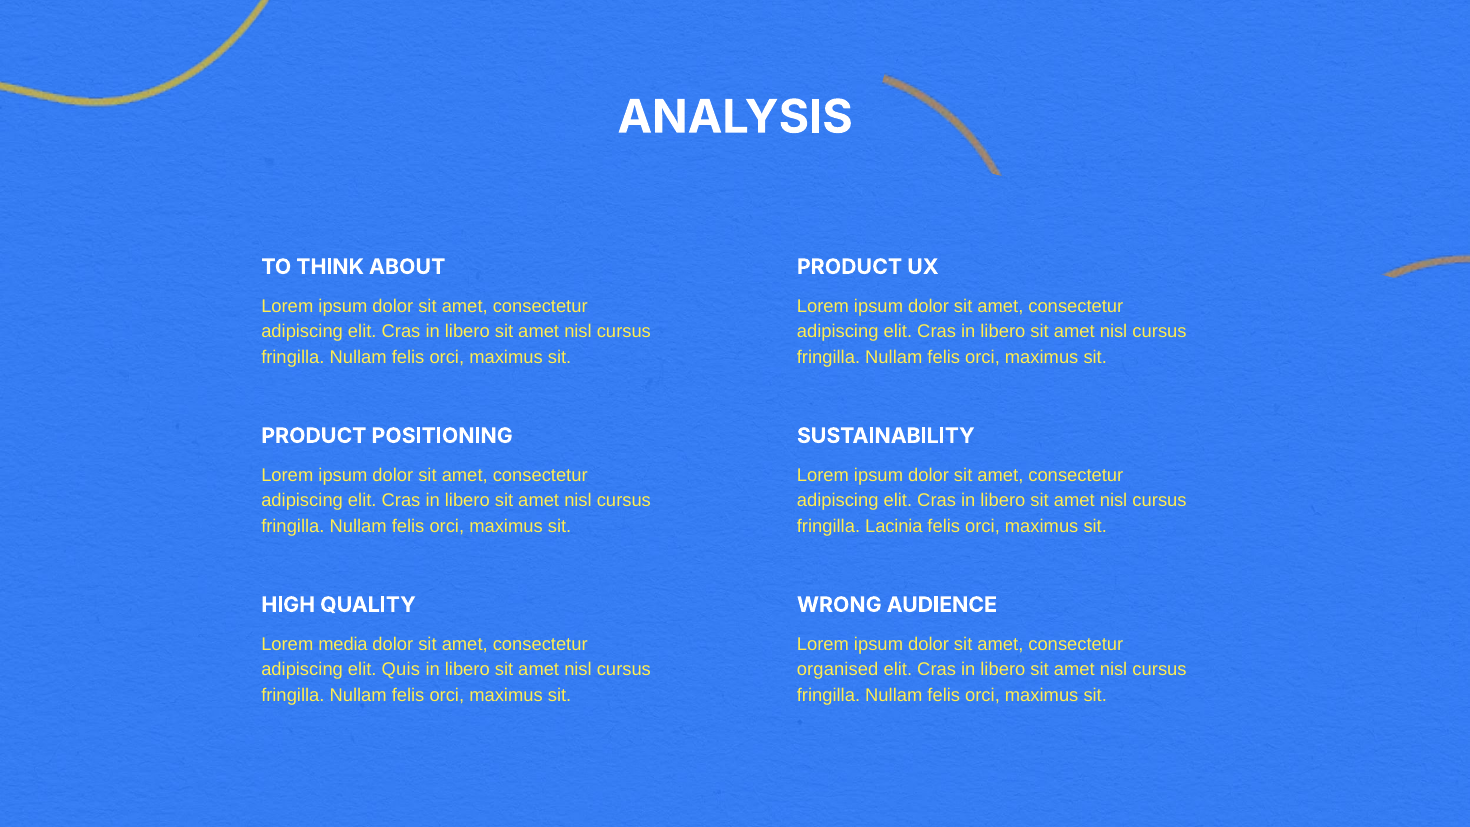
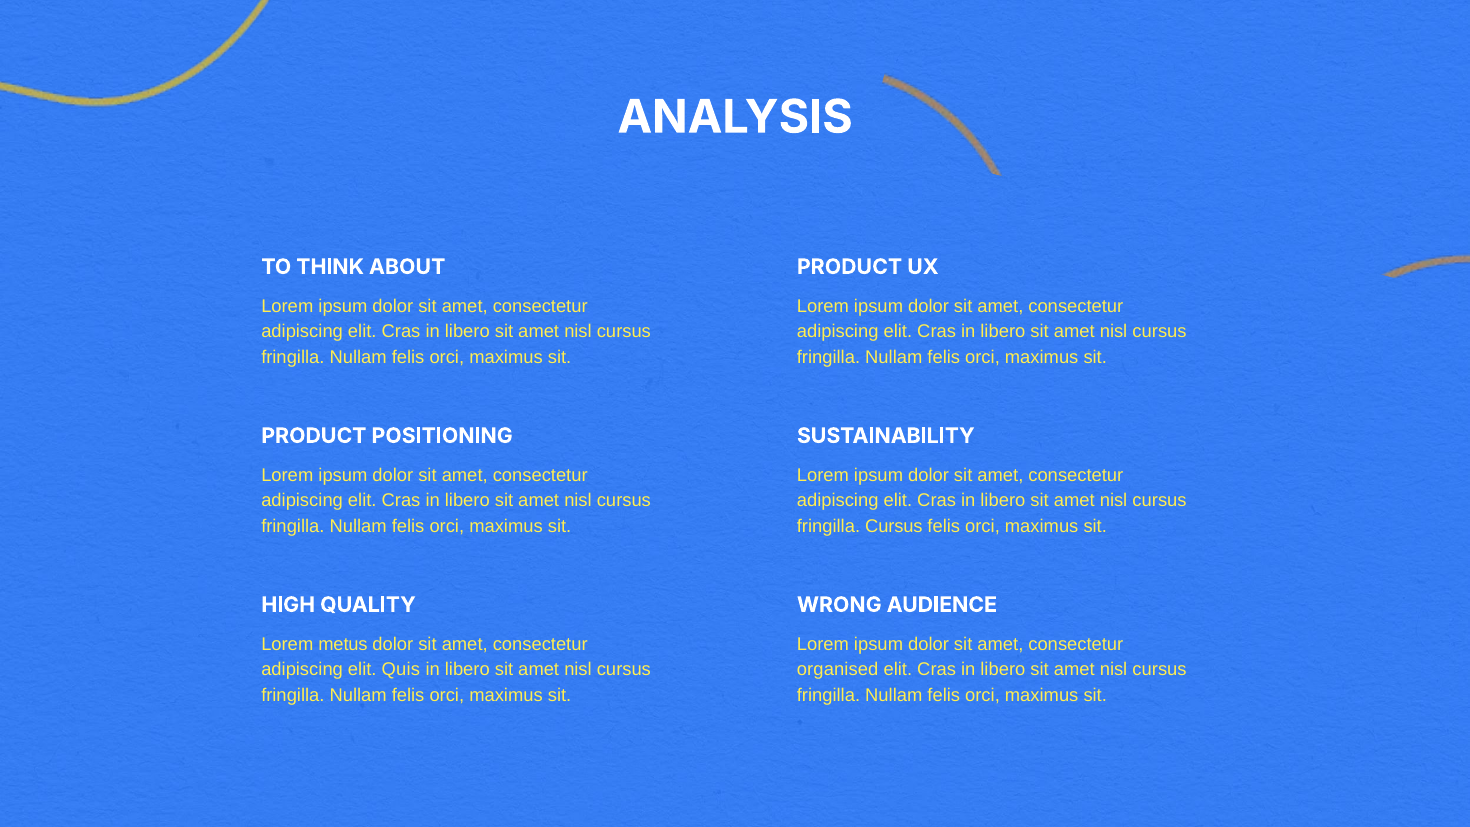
fringilla Lacinia: Lacinia -> Cursus
media: media -> metus
